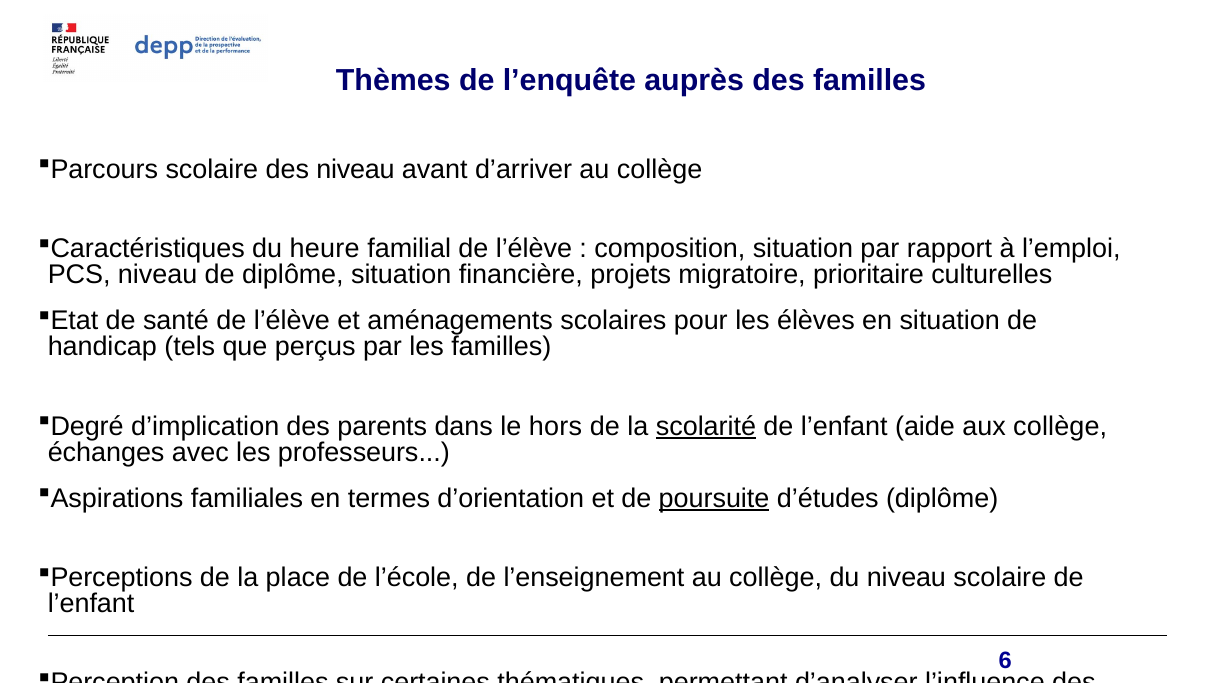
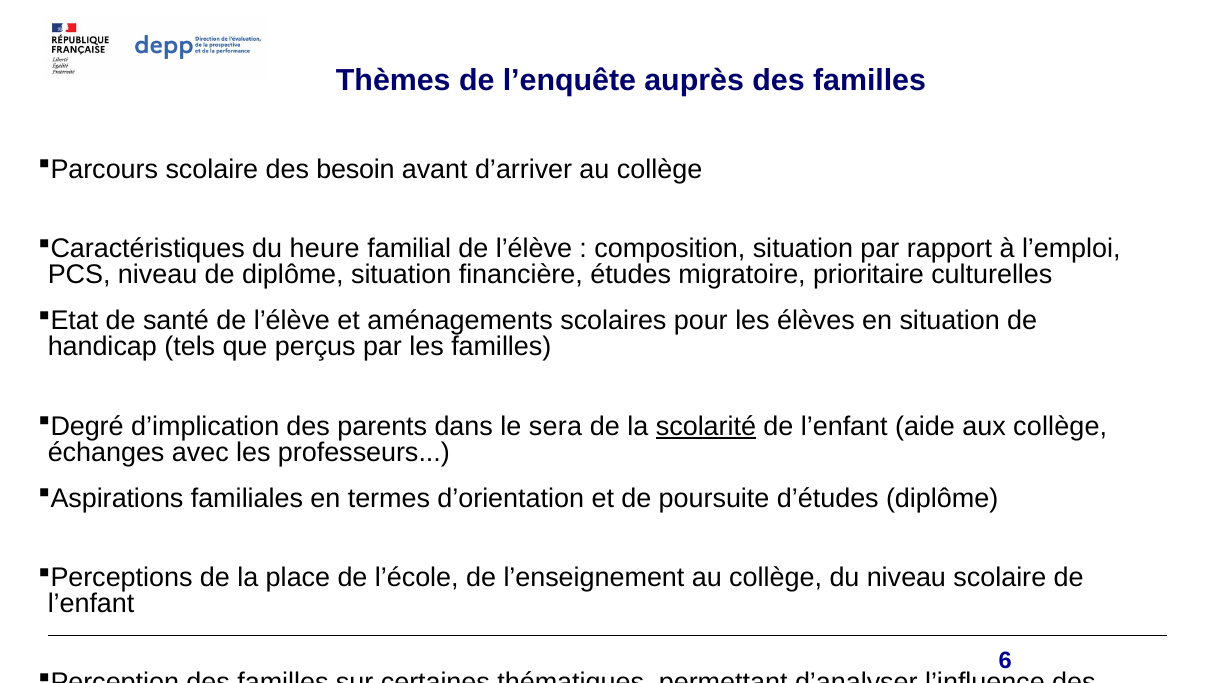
des niveau: niveau -> besoin
projets: projets -> études
hors: hors -> sera
poursuite underline: present -> none
